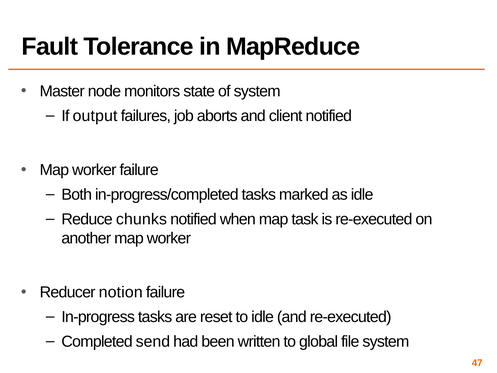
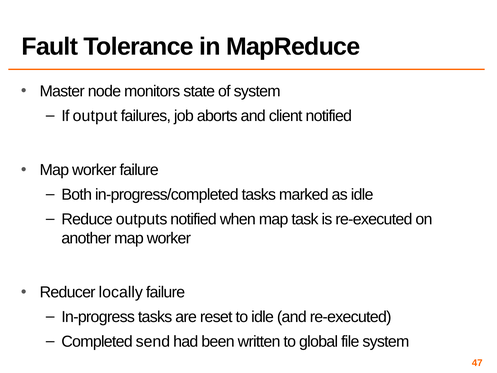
chunks: chunks -> outputs
notion: notion -> locally
